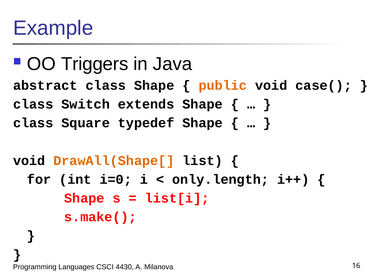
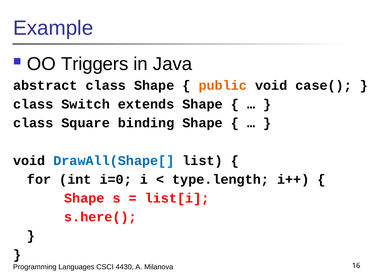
typedef: typedef -> binding
DrawAll(Shape[ colour: orange -> blue
only.length: only.length -> type.length
s.make(: s.make( -> s.here(
